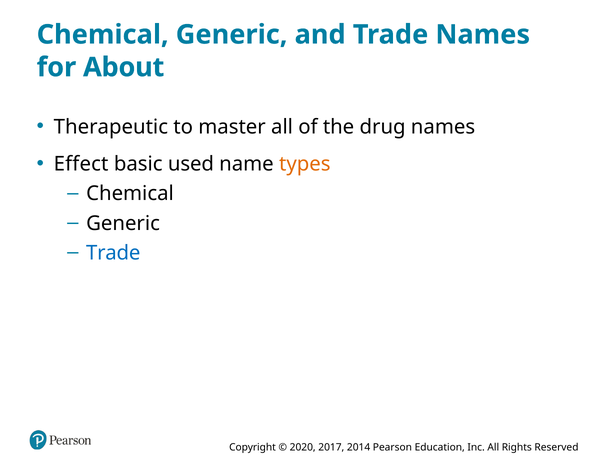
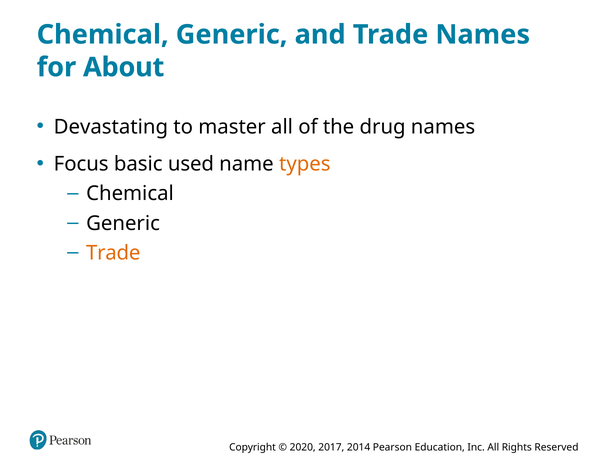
Therapeutic: Therapeutic -> Devastating
Effect: Effect -> Focus
Trade at (113, 252) colour: blue -> orange
